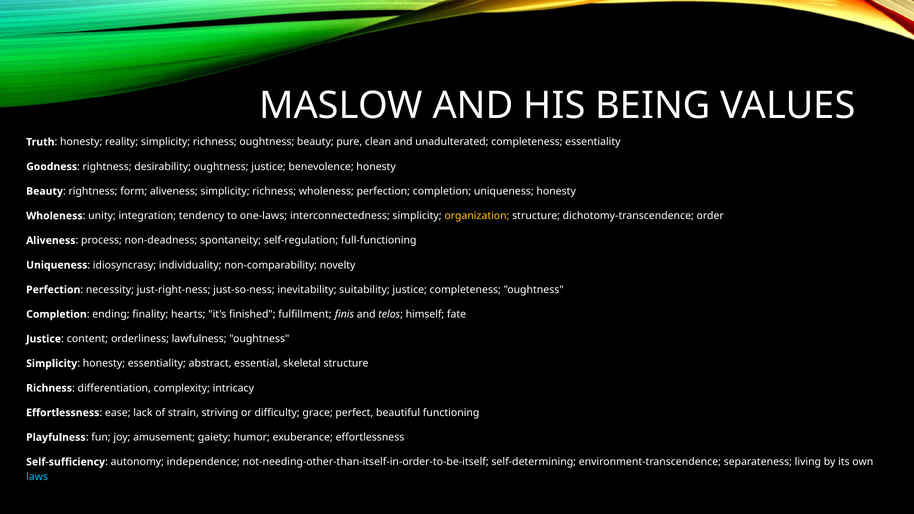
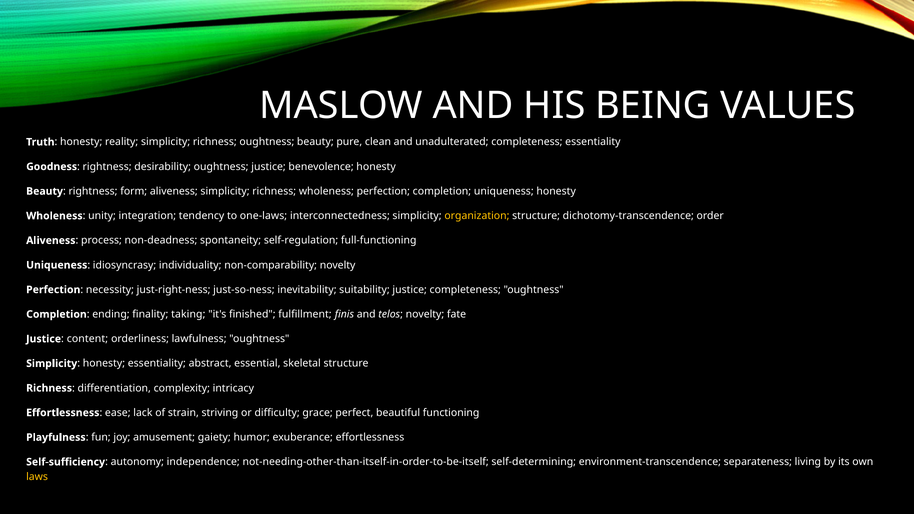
hearts: hearts -> taking
telos himself: himself -> novelty
laws colour: light blue -> yellow
